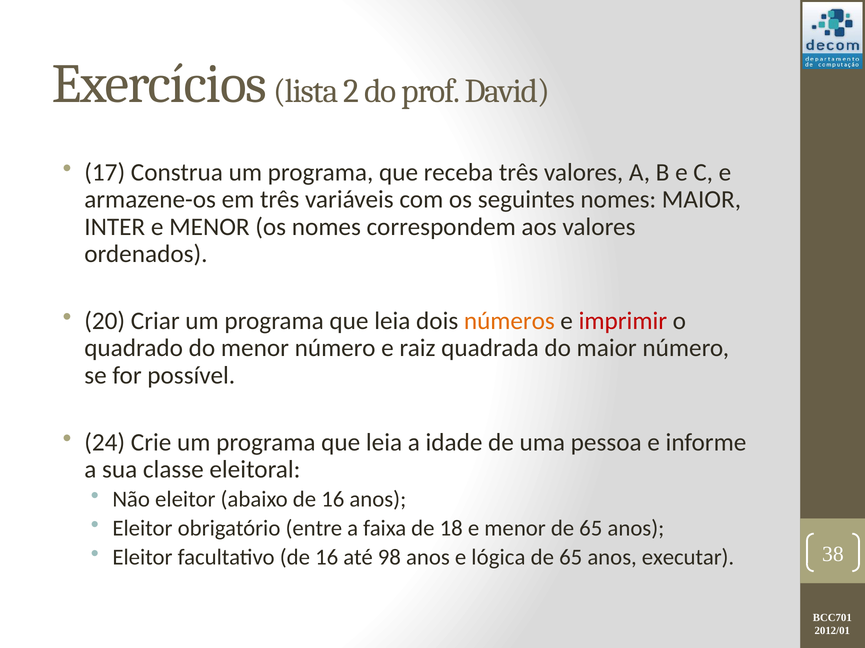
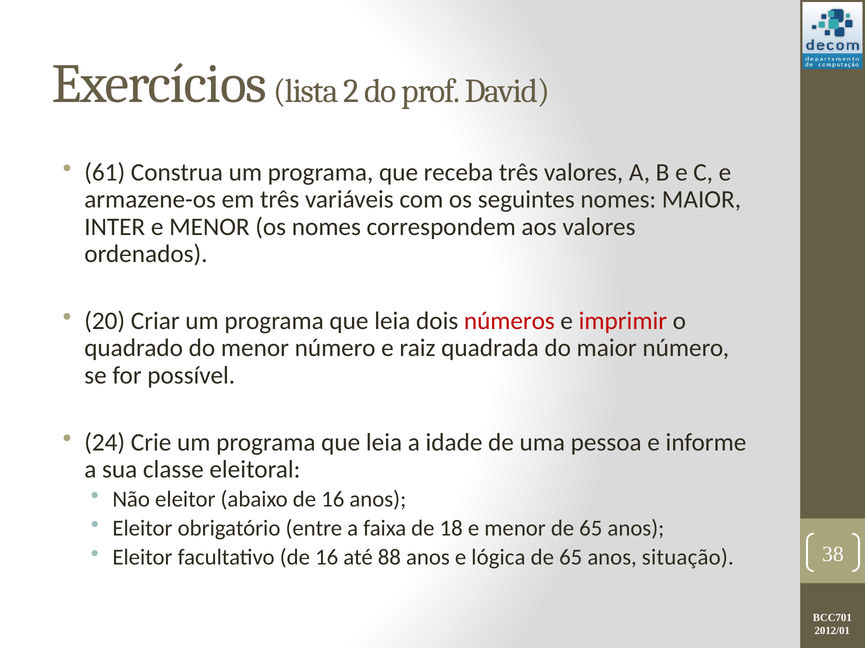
17: 17 -> 61
números colour: orange -> red
98: 98 -> 88
executar: executar -> situação
